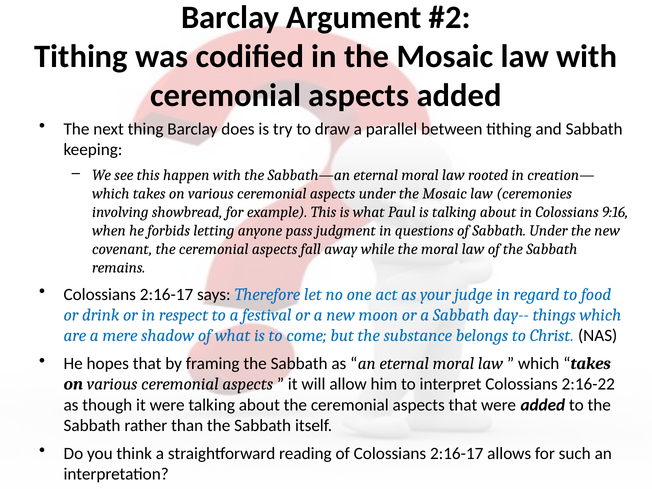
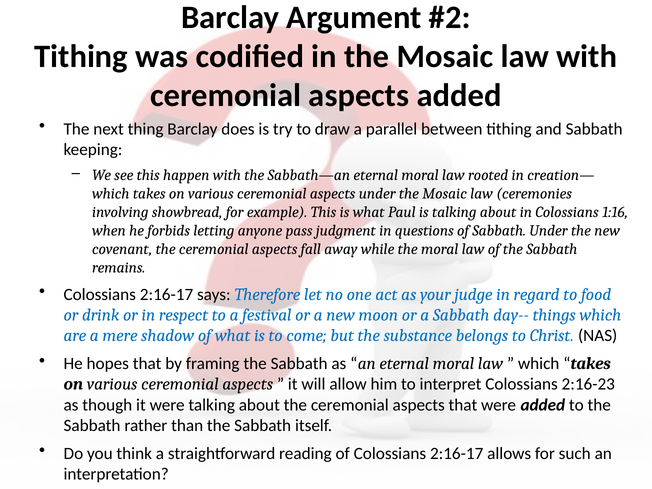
9:16: 9:16 -> 1:16
2:16-22: 2:16-22 -> 2:16-23
